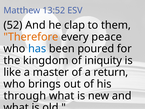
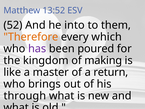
clap: clap -> into
peace: peace -> which
has colour: blue -> purple
iniquity: iniquity -> making
